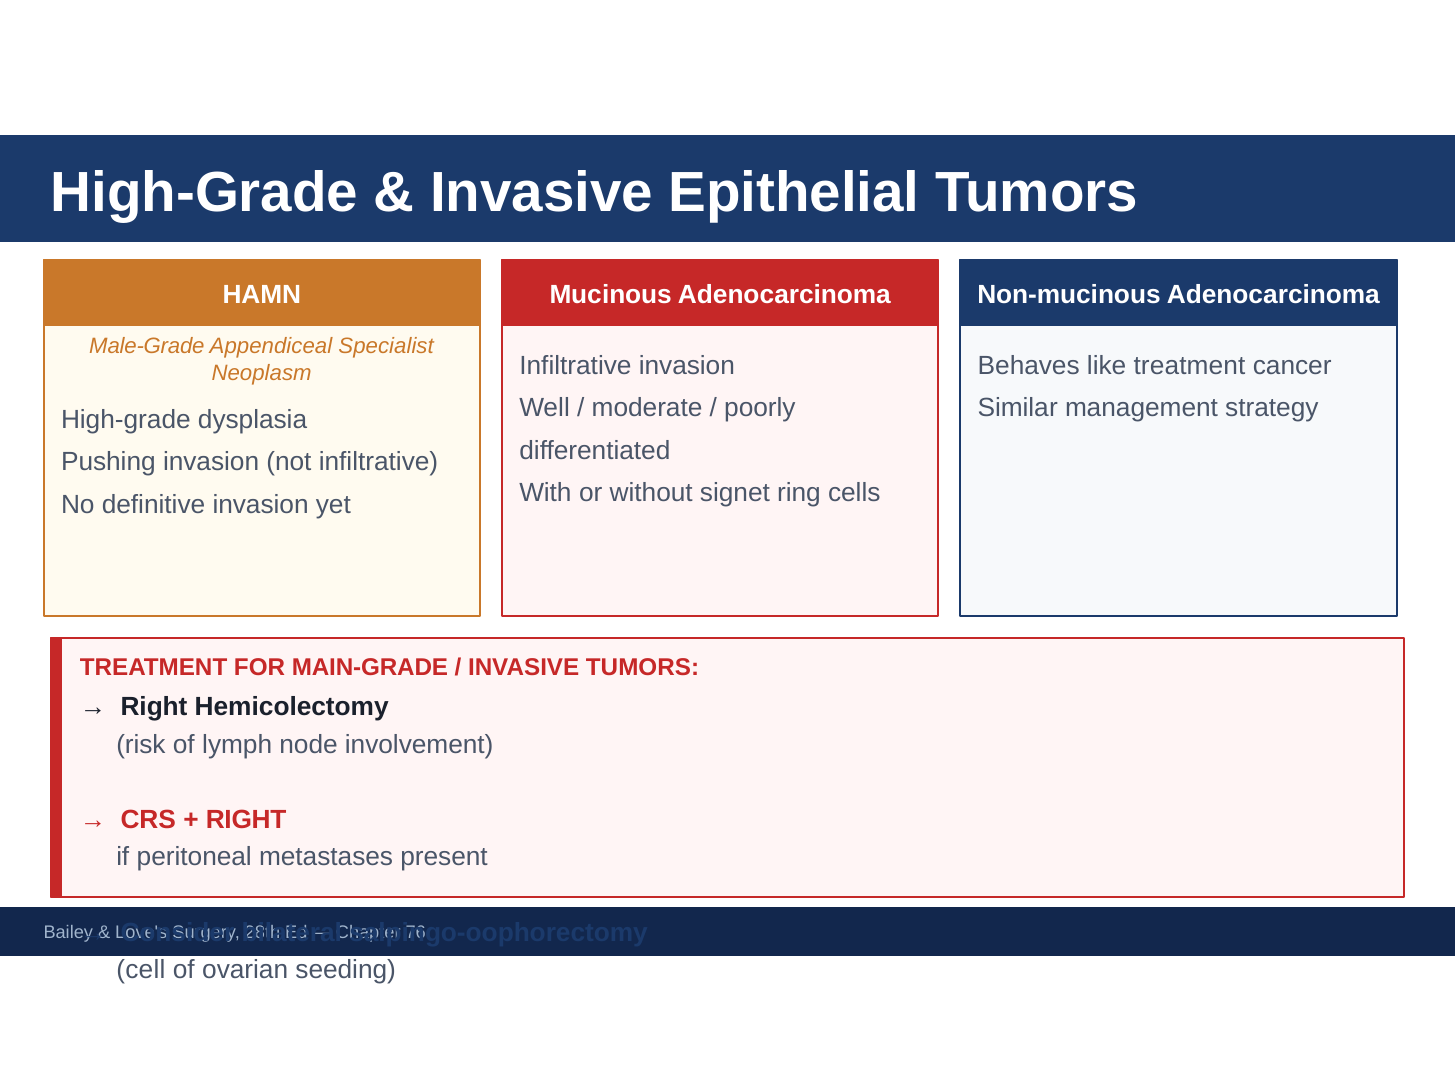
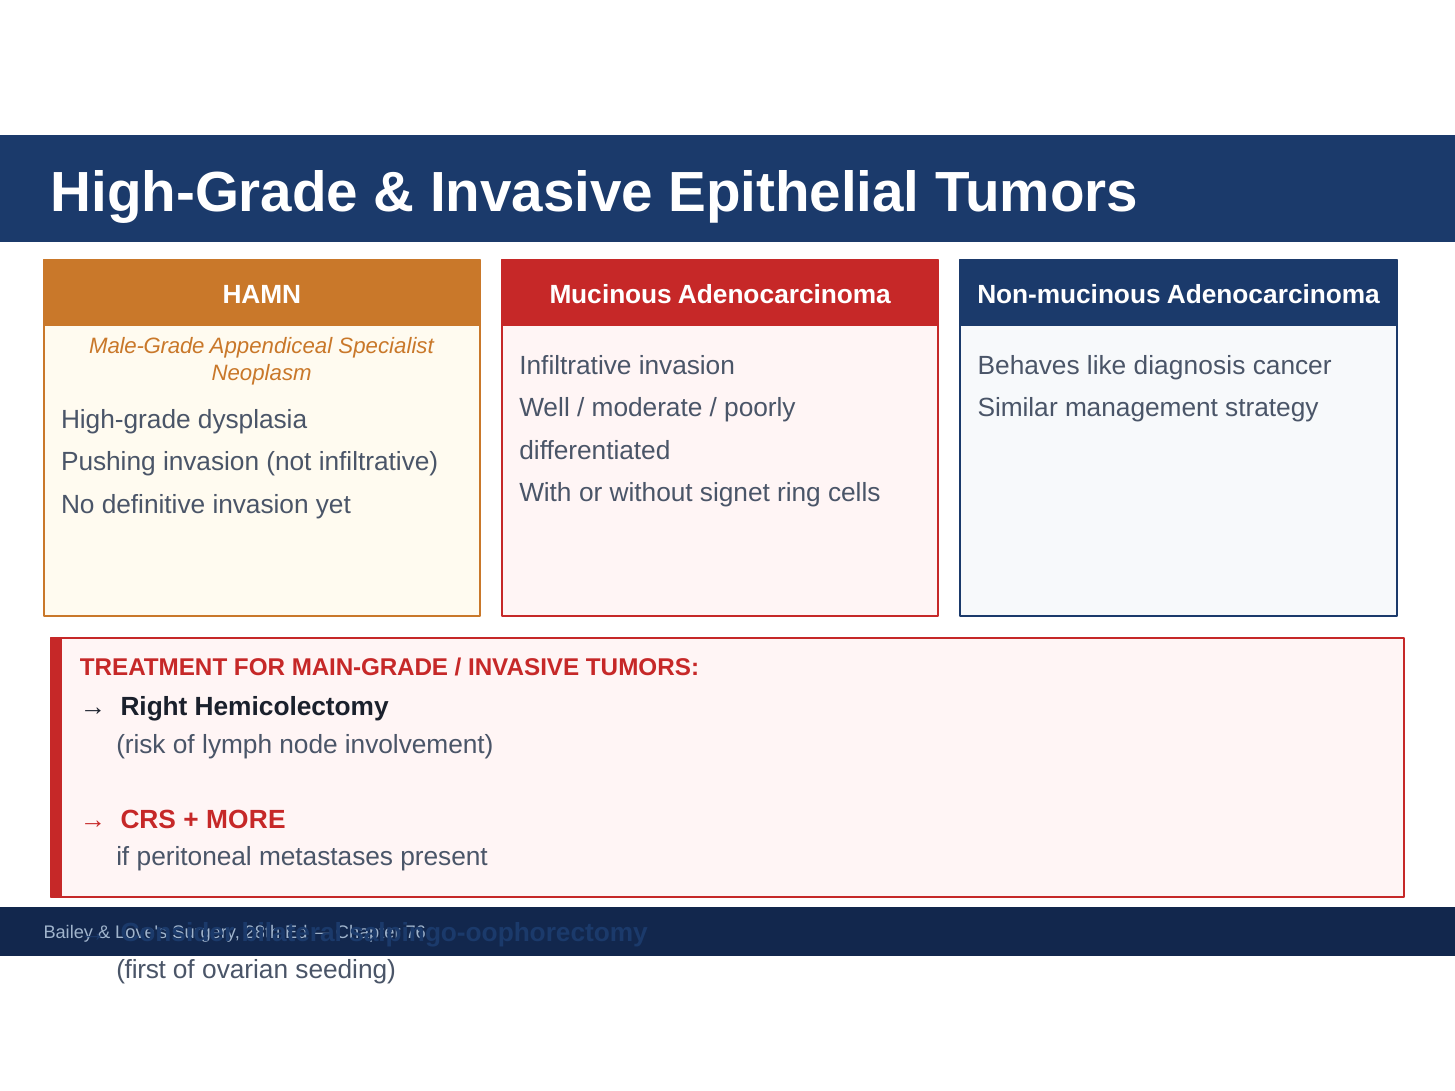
like treatment: treatment -> diagnosis
RIGHT at (246, 820): RIGHT -> MORE
cell: cell -> first
